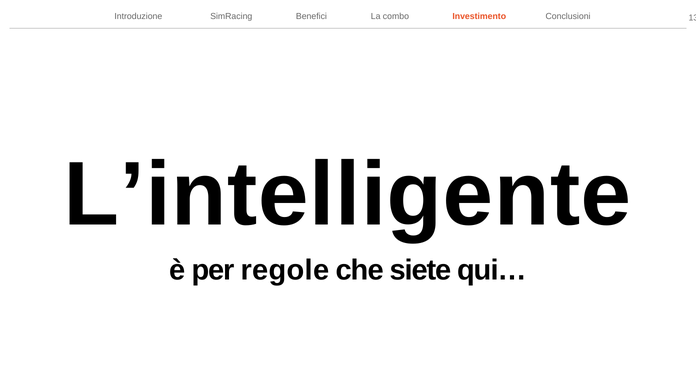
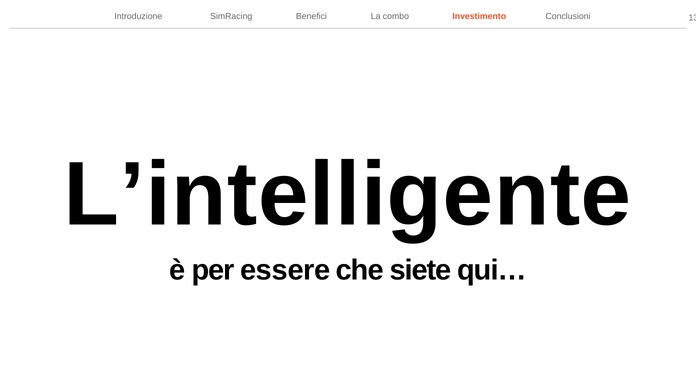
regole: regole -> essere
